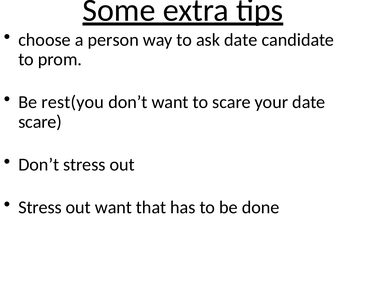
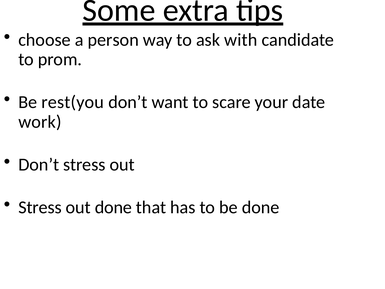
ask date: date -> with
scare at (40, 122): scare -> work
out want: want -> done
